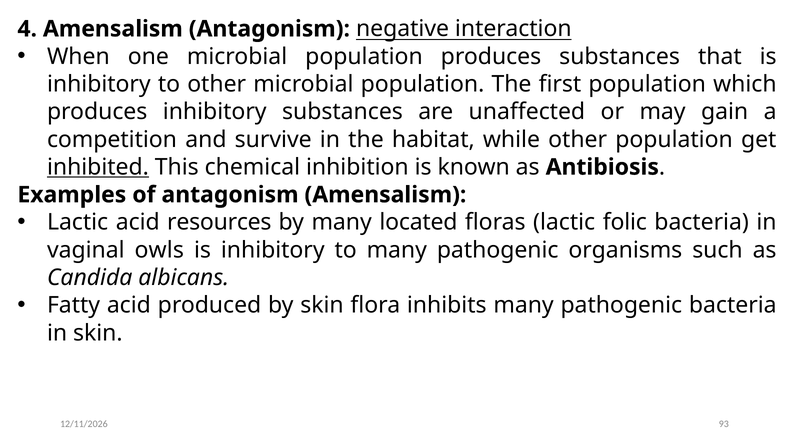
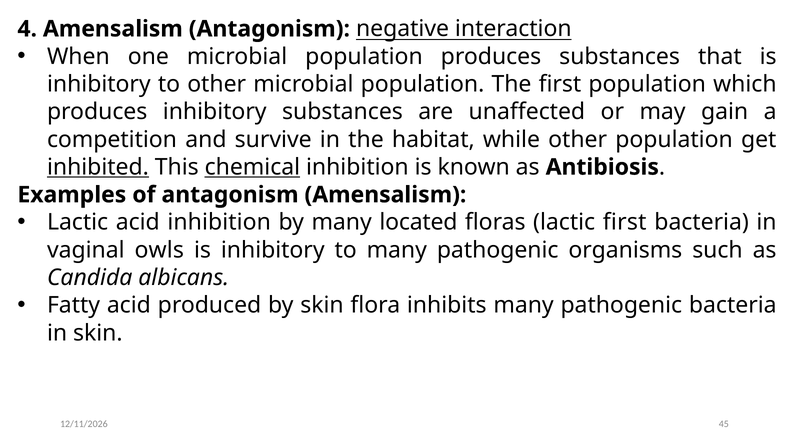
chemical underline: none -> present
acid resources: resources -> inhibition
lactic folic: folic -> first
93: 93 -> 45
